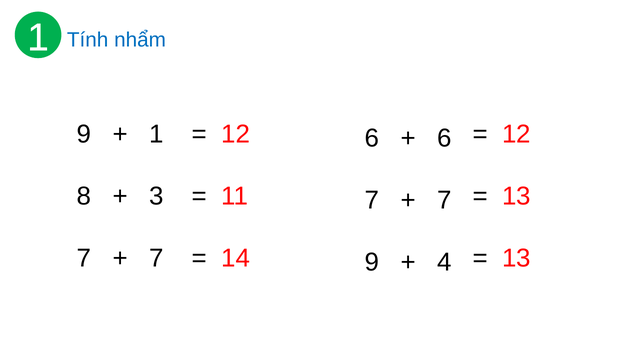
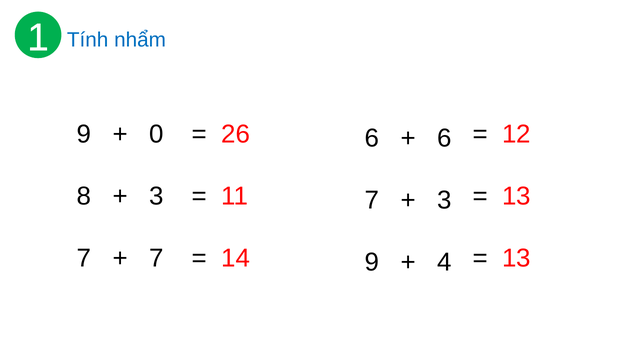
1 at (157, 135): 1 -> 0
12 at (236, 135): 12 -> 26
7 at (444, 201): 7 -> 3
